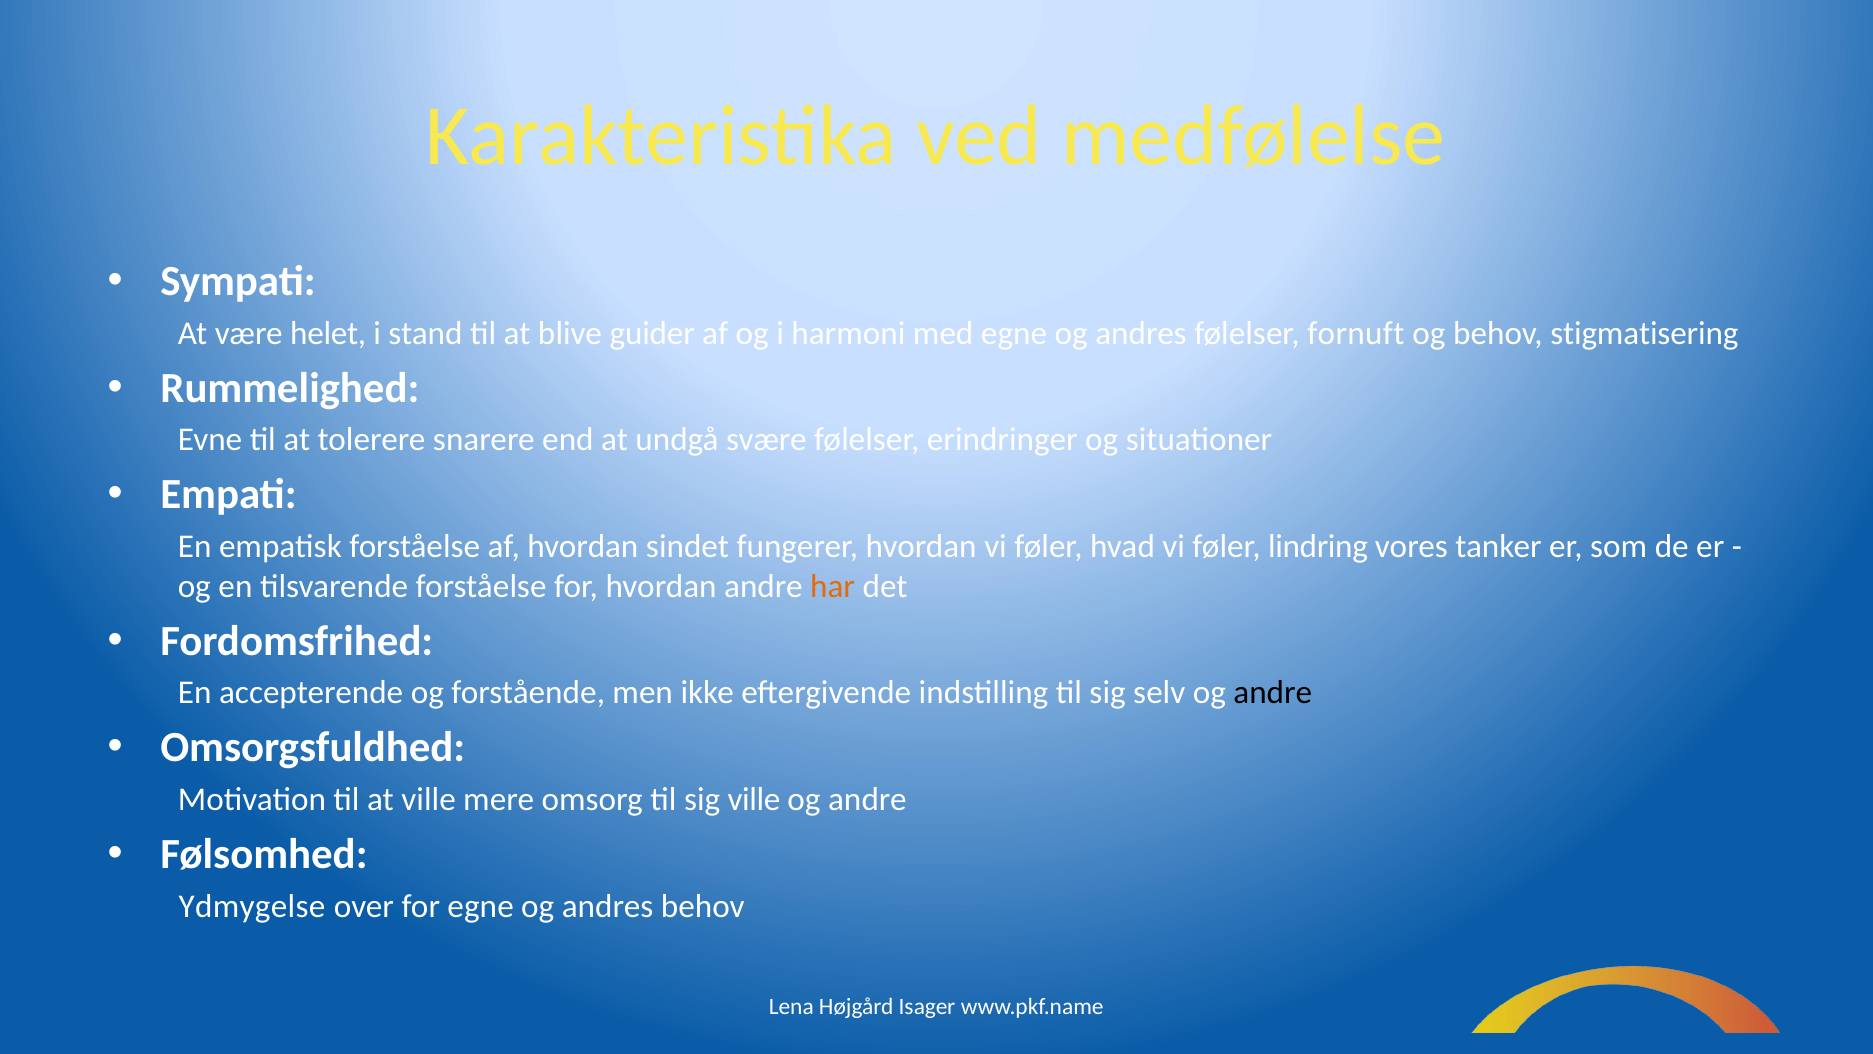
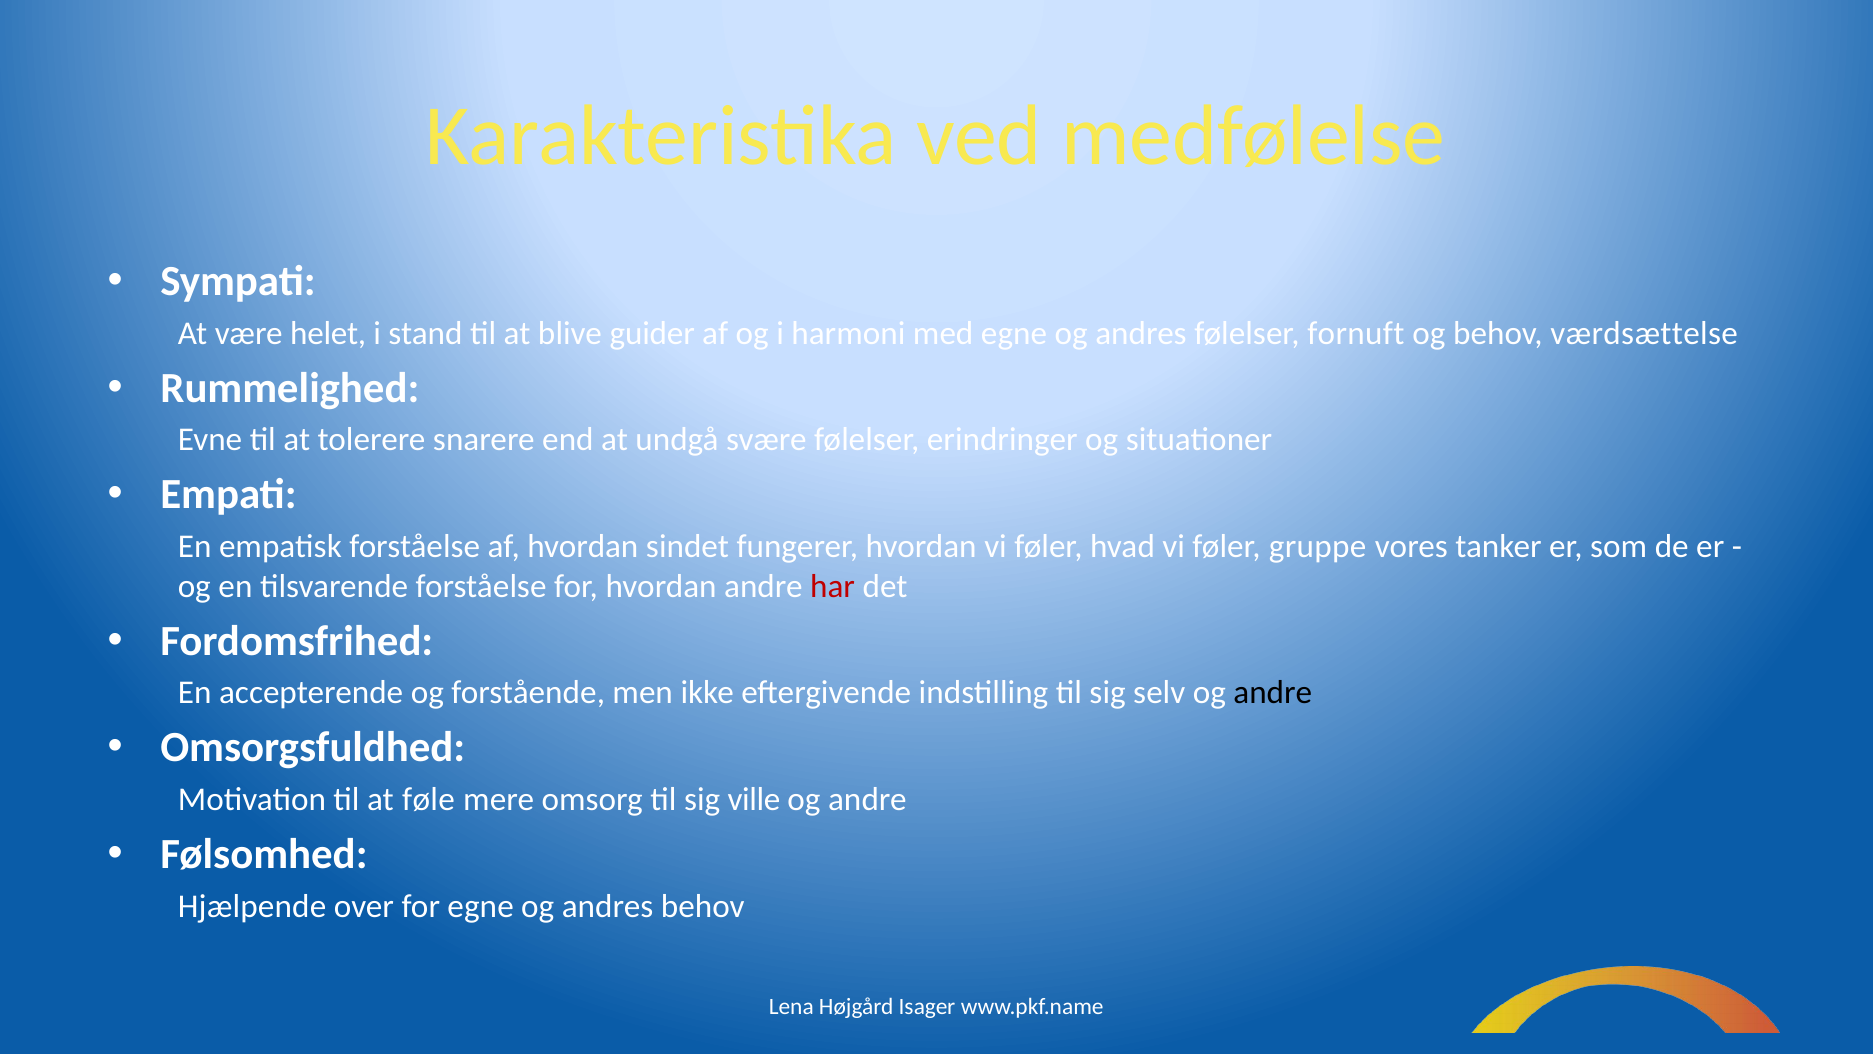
stigmatisering: stigmatisering -> værdsættelse
lindring: lindring -> gruppe
har colour: orange -> red
at ville: ville -> føle
Ydmygelse: Ydmygelse -> Hjælpende
